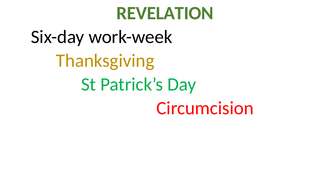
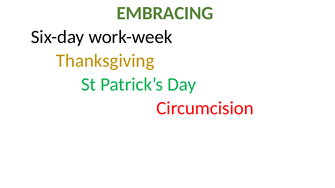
REVELATION: REVELATION -> EMBRACING
